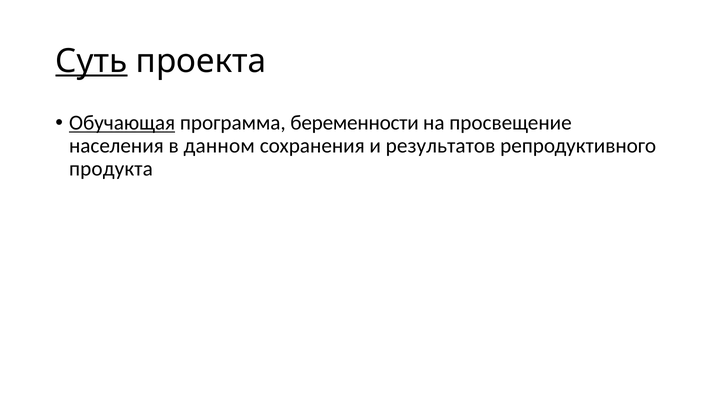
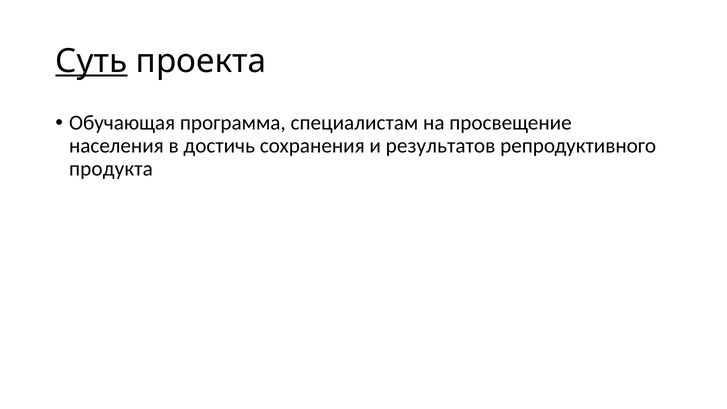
Обучающая underline: present -> none
беременности: беременности -> специалистам
данном: данном -> достичь
